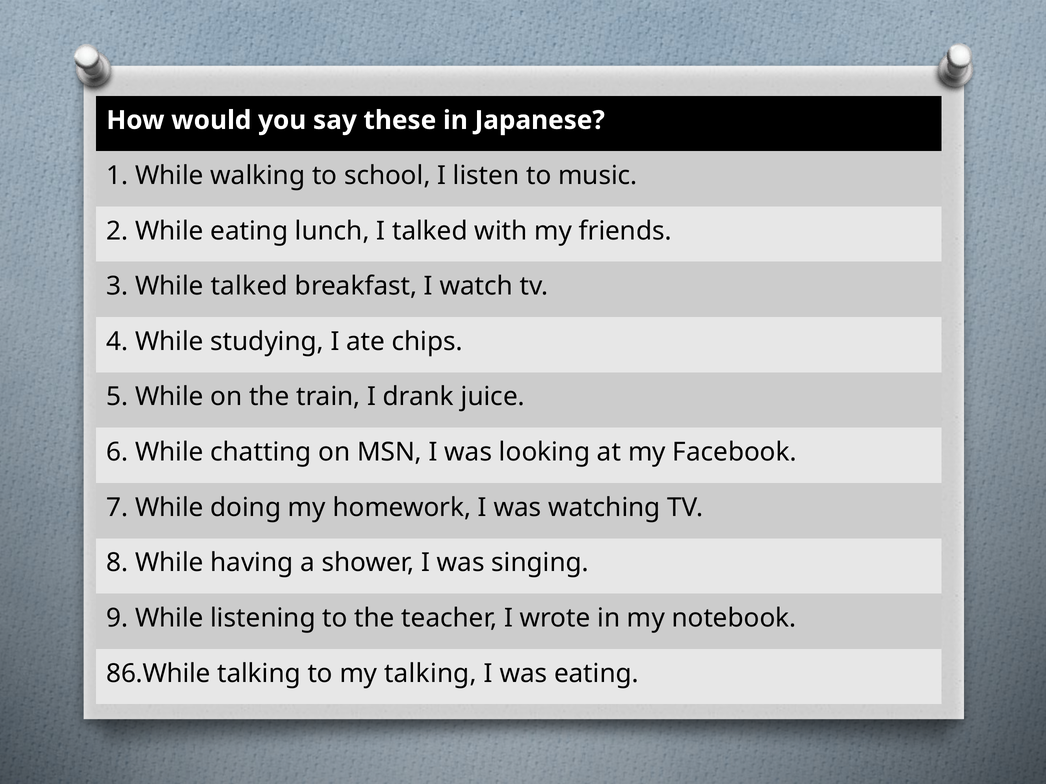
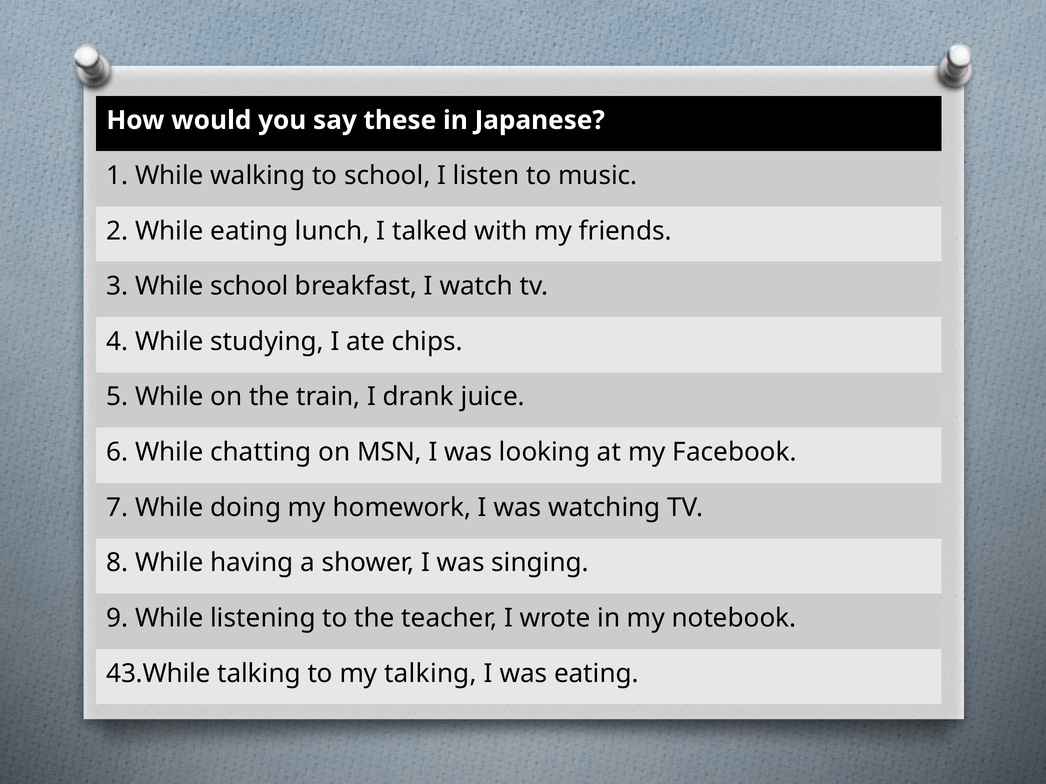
While talked: talked -> school
86.While: 86.While -> 43.While
